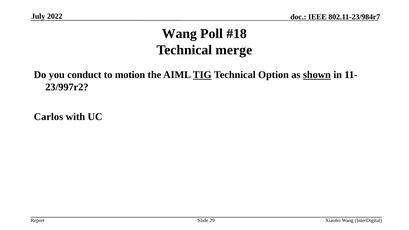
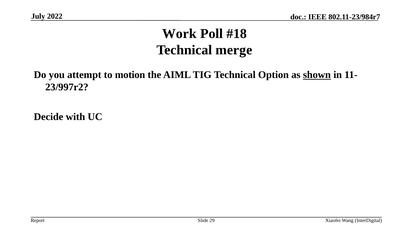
Wang at (179, 34): Wang -> Work
conduct: conduct -> attempt
TIG underline: present -> none
Carlos: Carlos -> Decide
